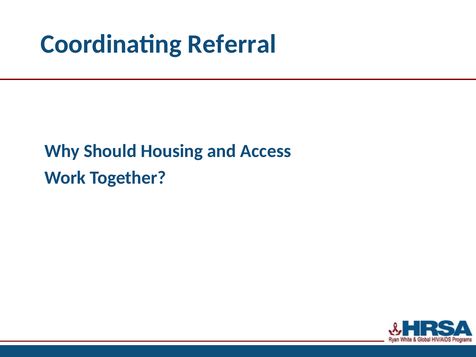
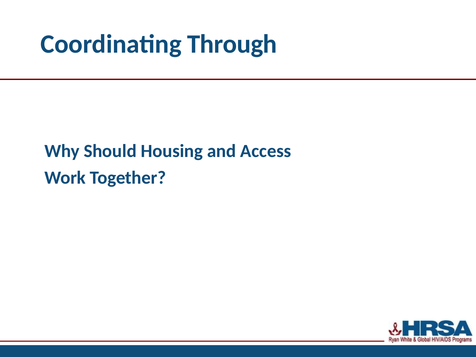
Referral: Referral -> Through
